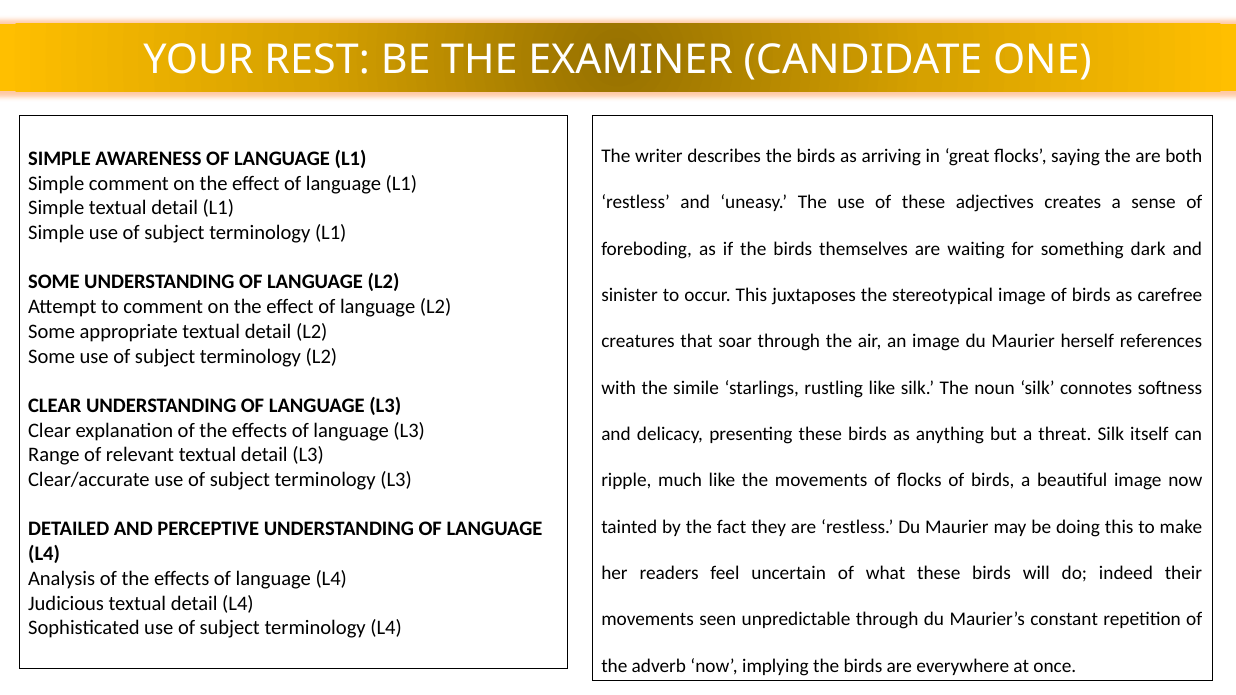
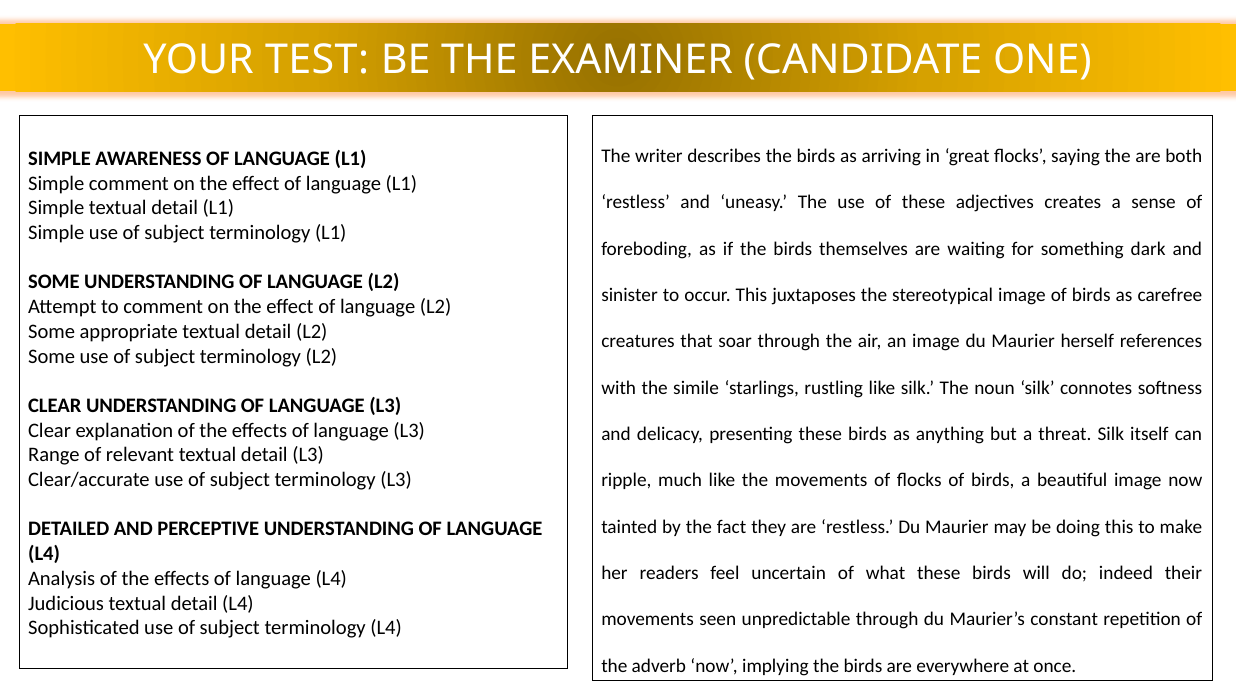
REST: REST -> TEST
